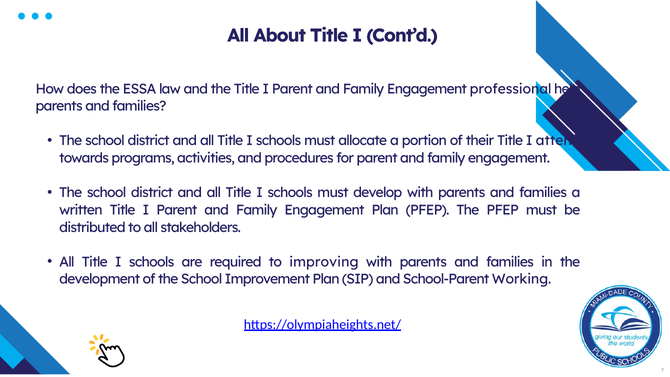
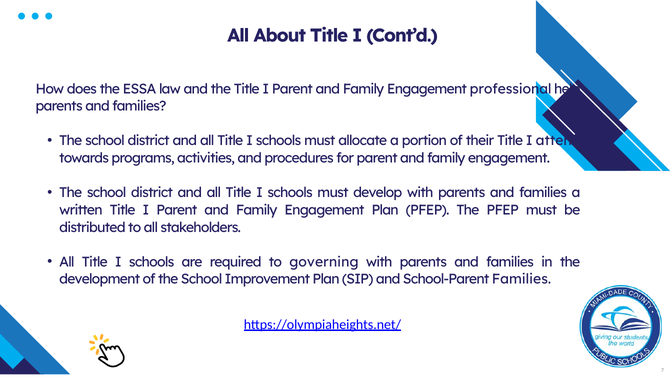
improving: improving -> governing
School-Parent Working: Working -> Families
